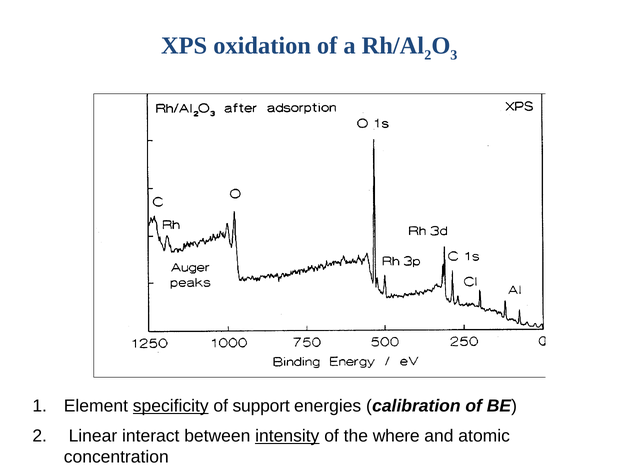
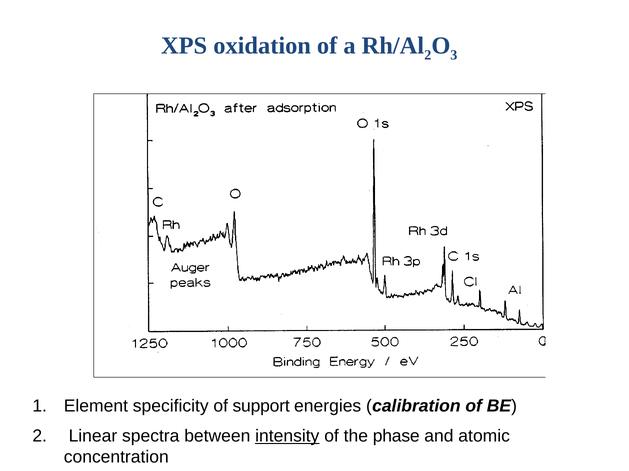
specificity underline: present -> none
interact: interact -> spectra
where: where -> phase
